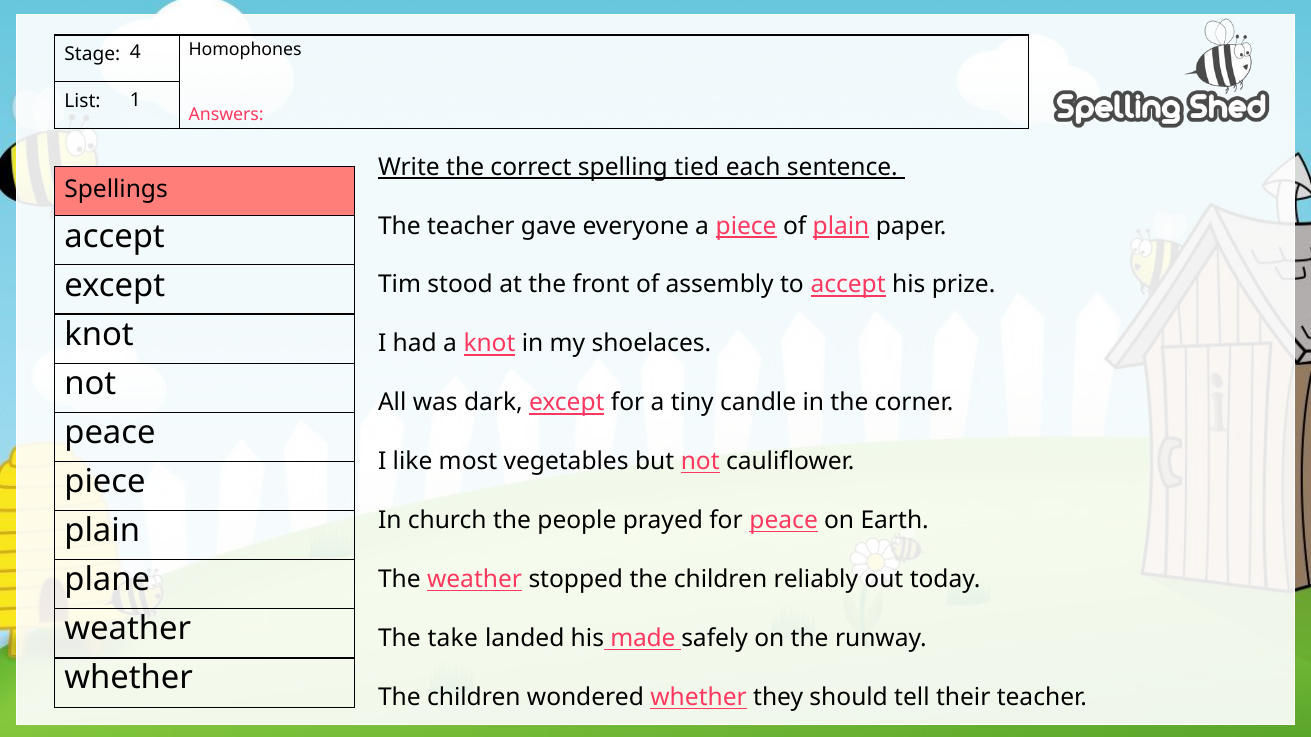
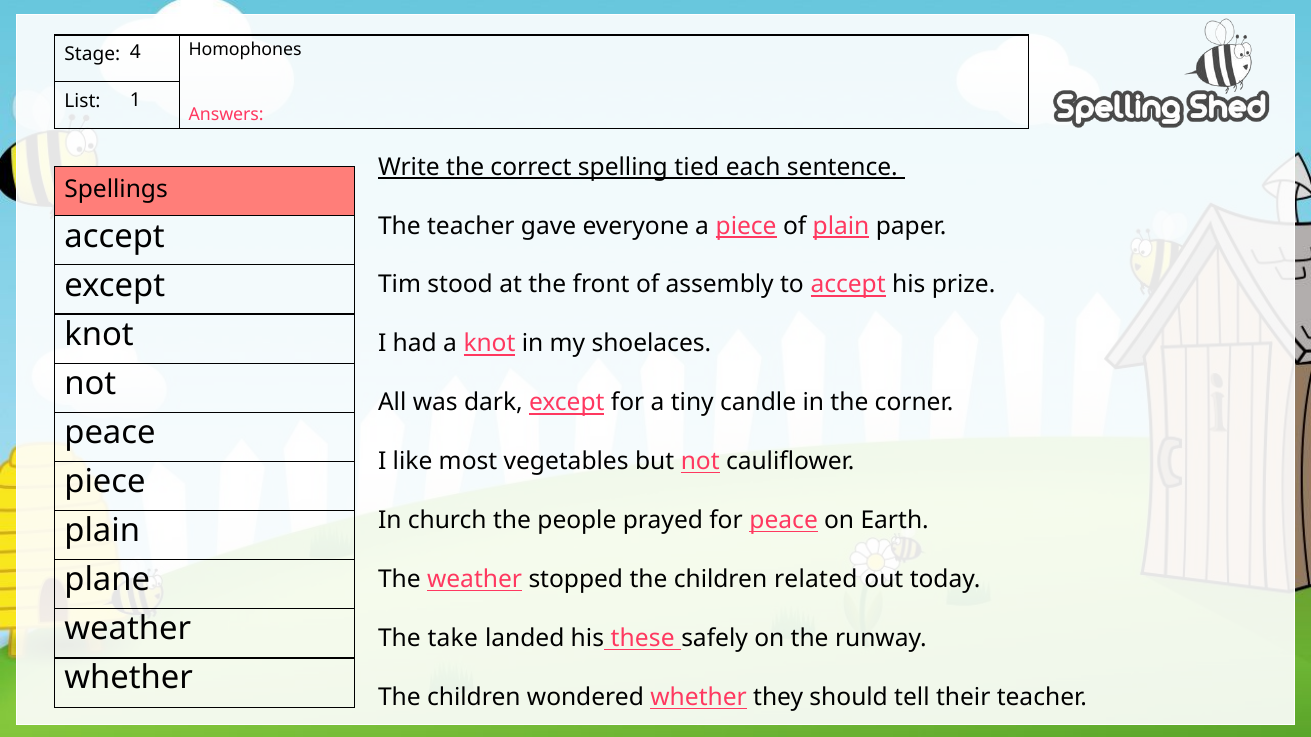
reliably: reliably -> related
made: made -> these
